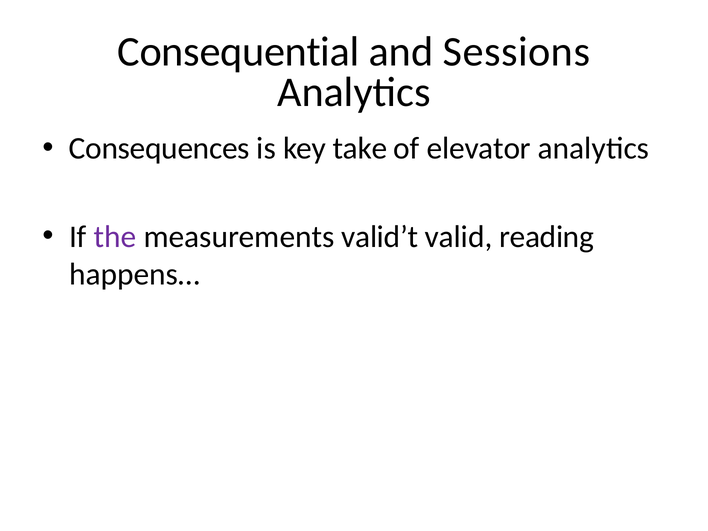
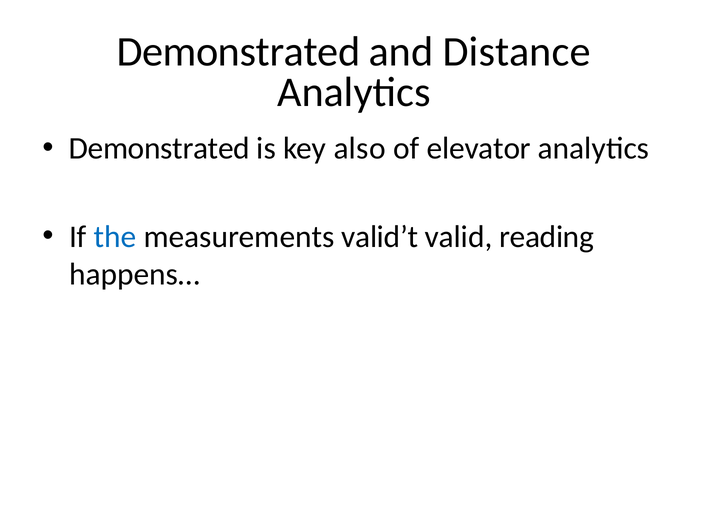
Consequential at (238, 52): Consequential -> Demonstrated
Sessions: Sessions -> Distance
Consequences at (159, 149): Consequences -> Demonstrated
take: take -> also
the colour: purple -> blue
